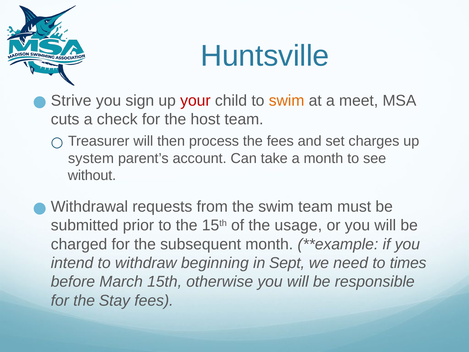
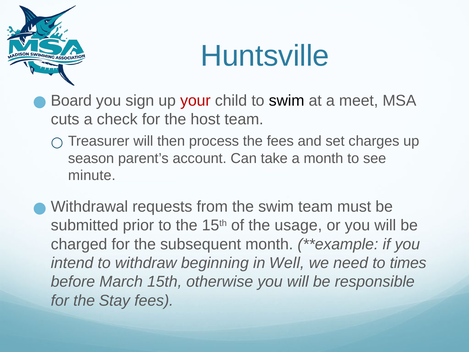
Strive: Strive -> Board
swim at (287, 101) colour: orange -> black
system: system -> season
without: without -> minute
Sept: Sept -> Well
